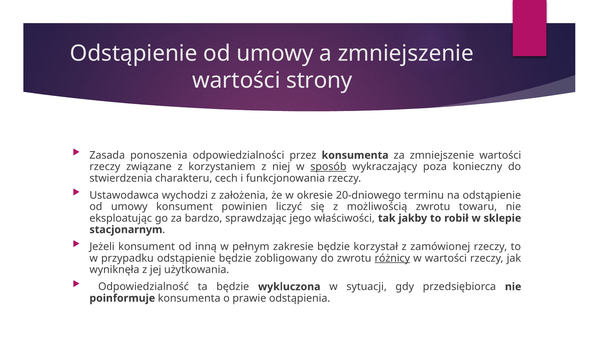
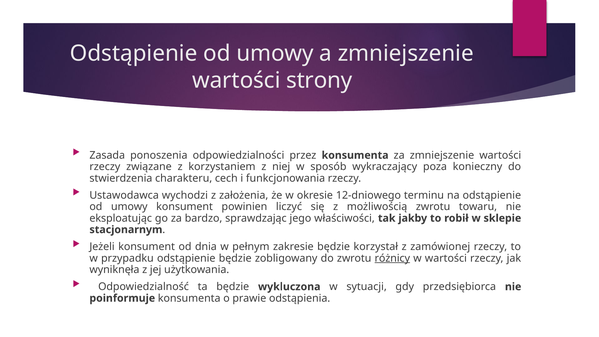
sposób underline: present -> none
20-dniowego: 20-dniowego -> 12-dniowego
inną: inną -> dnia
